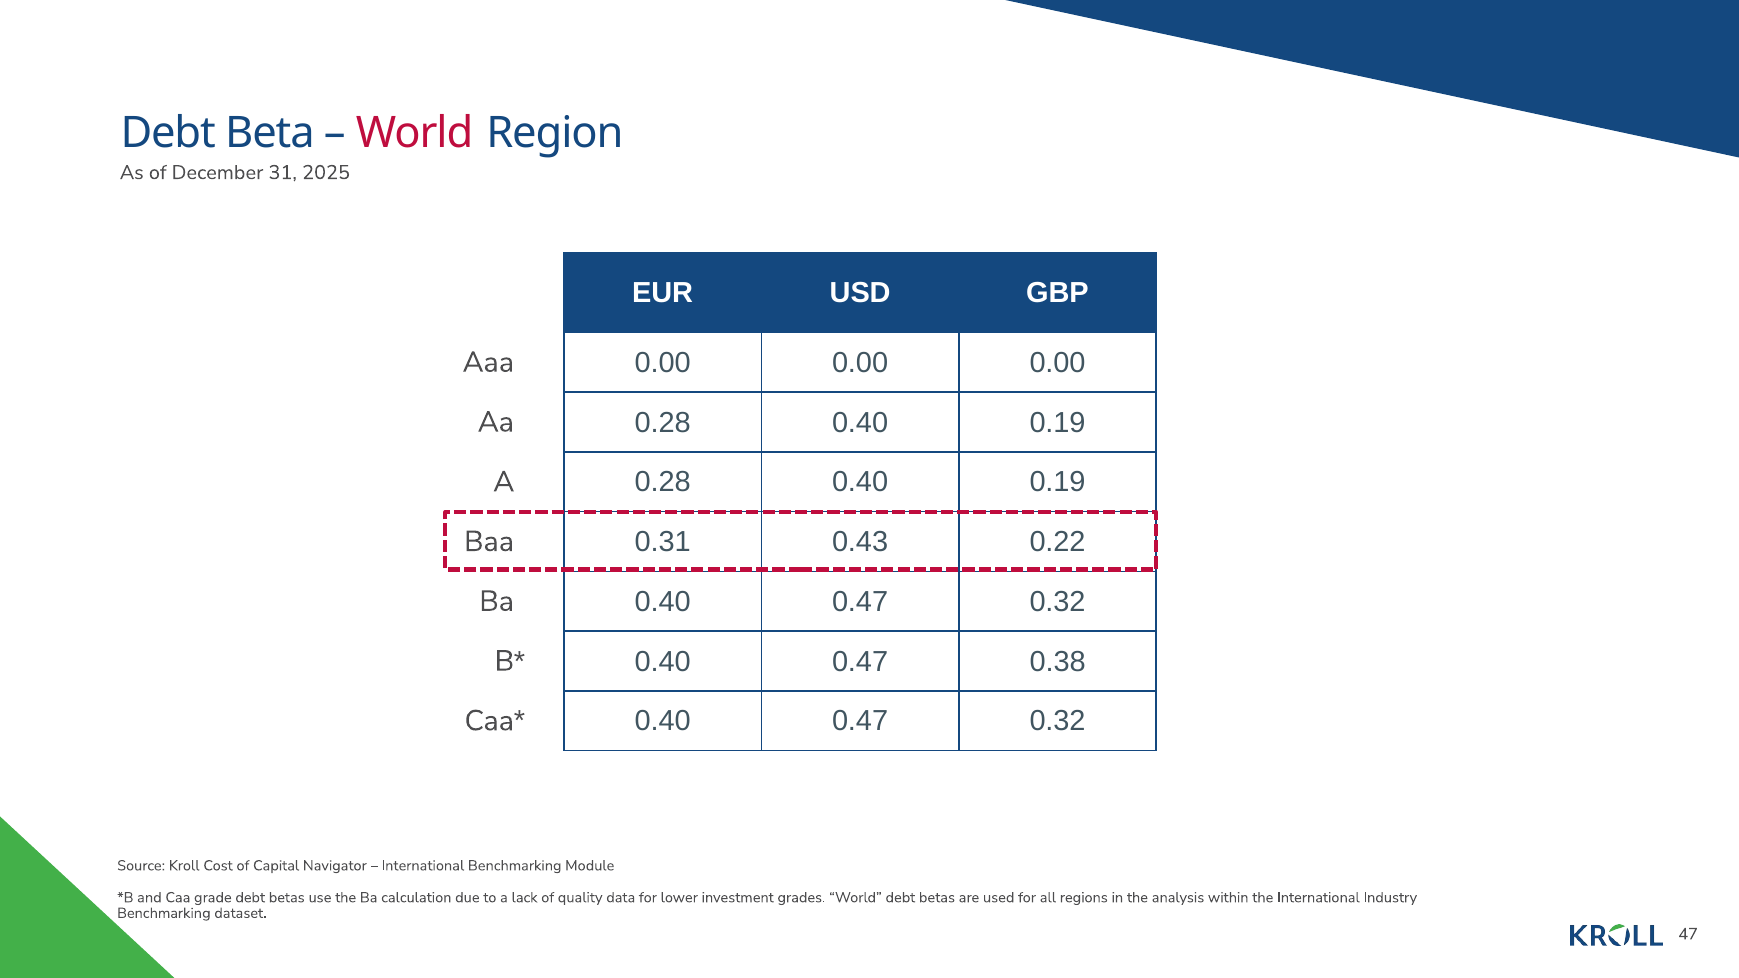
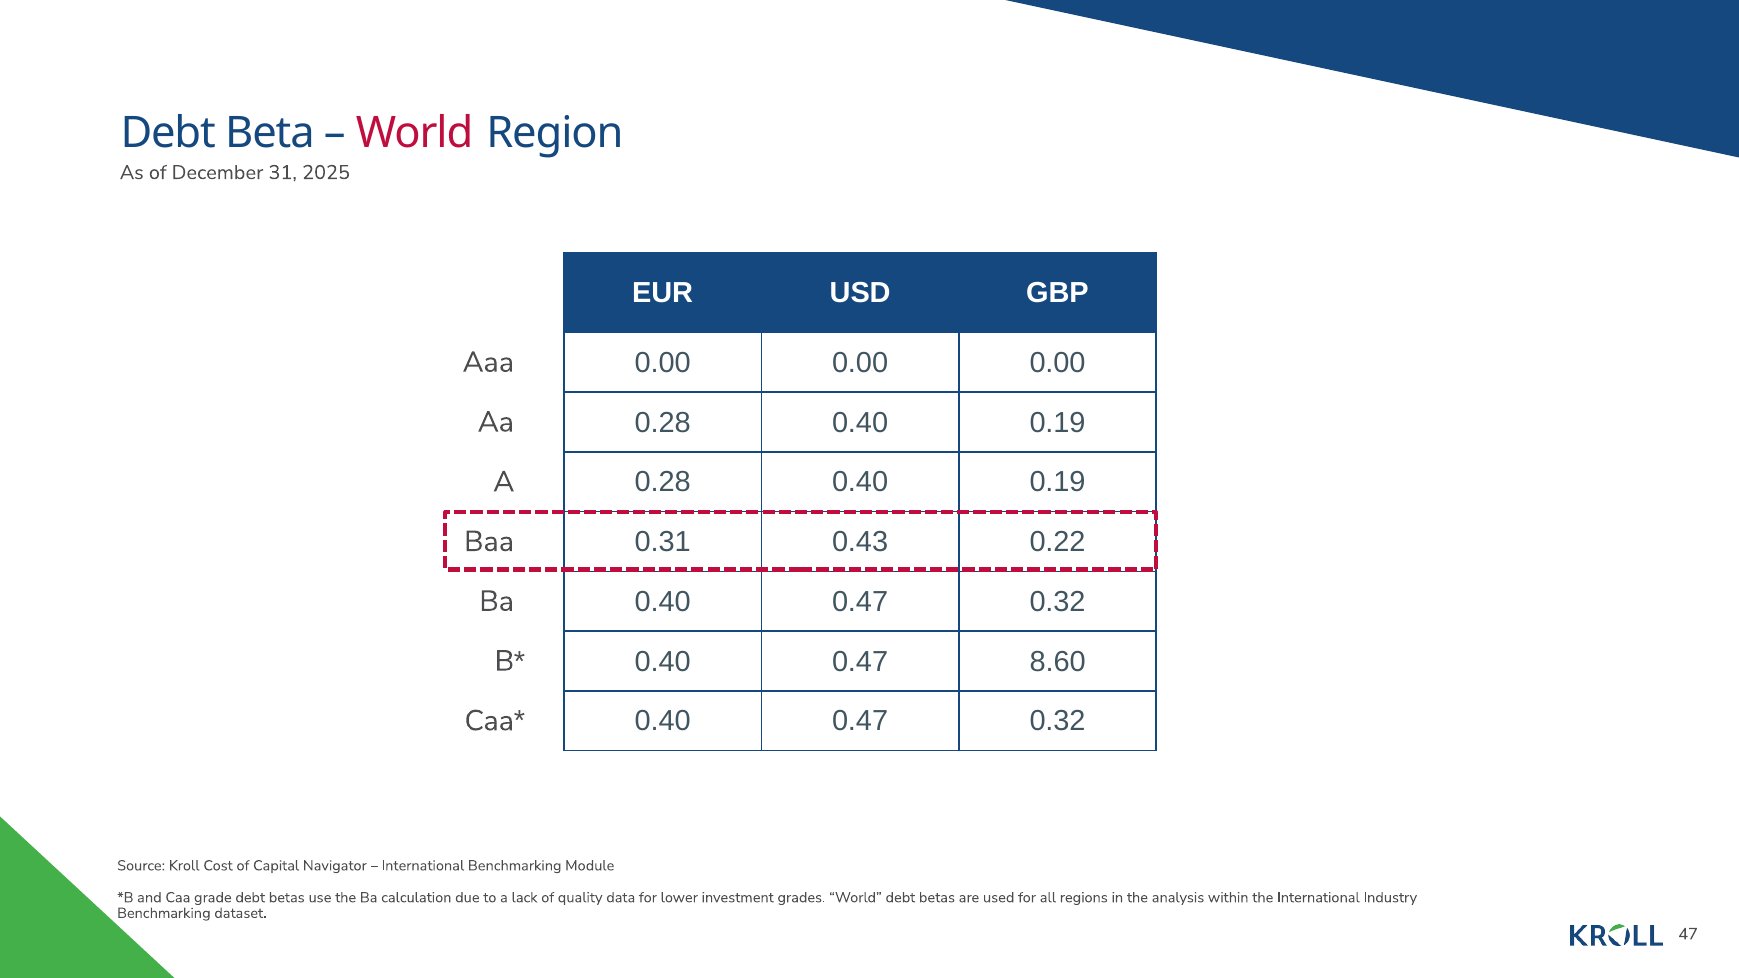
0.38: 0.38 -> 8.60
